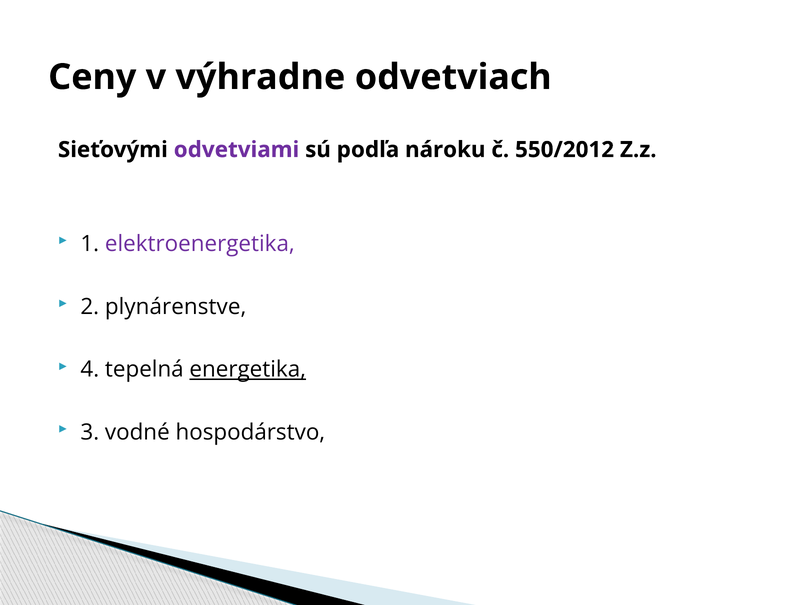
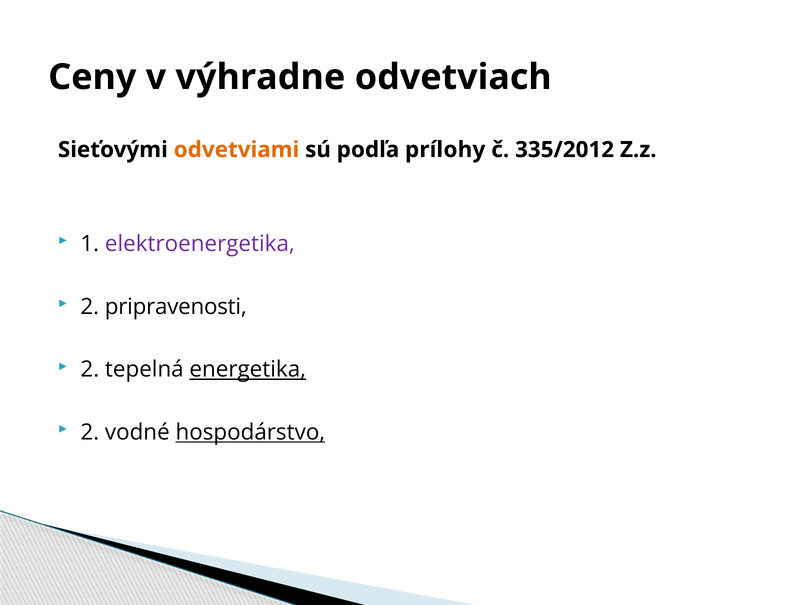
odvetviami colour: purple -> orange
nároku: nároku -> prílohy
550/2012: 550/2012 -> 335/2012
plynárenstve: plynárenstve -> pripravenosti
4 at (90, 369): 4 -> 2
3 at (90, 432): 3 -> 2
hospodárstvo underline: none -> present
